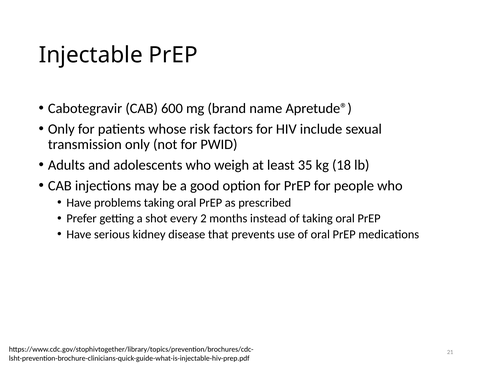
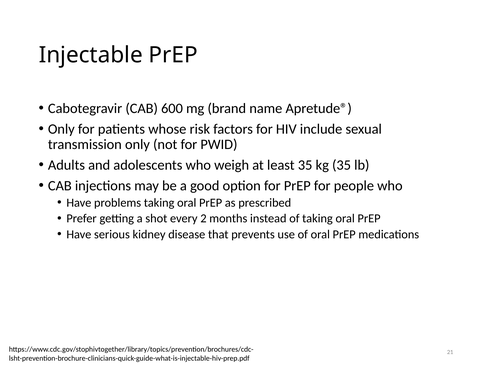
kg 18: 18 -> 35
